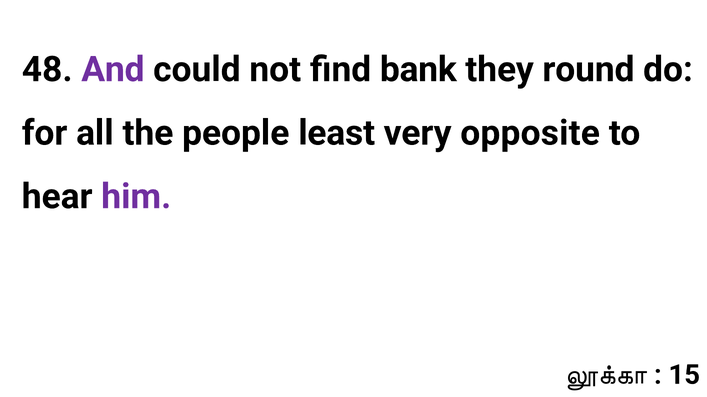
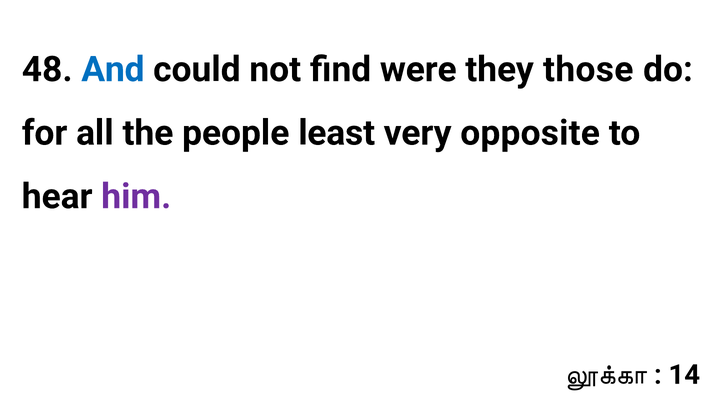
And colour: purple -> blue
bank: bank -> were
round: round -> those
15: 15 -> 14
